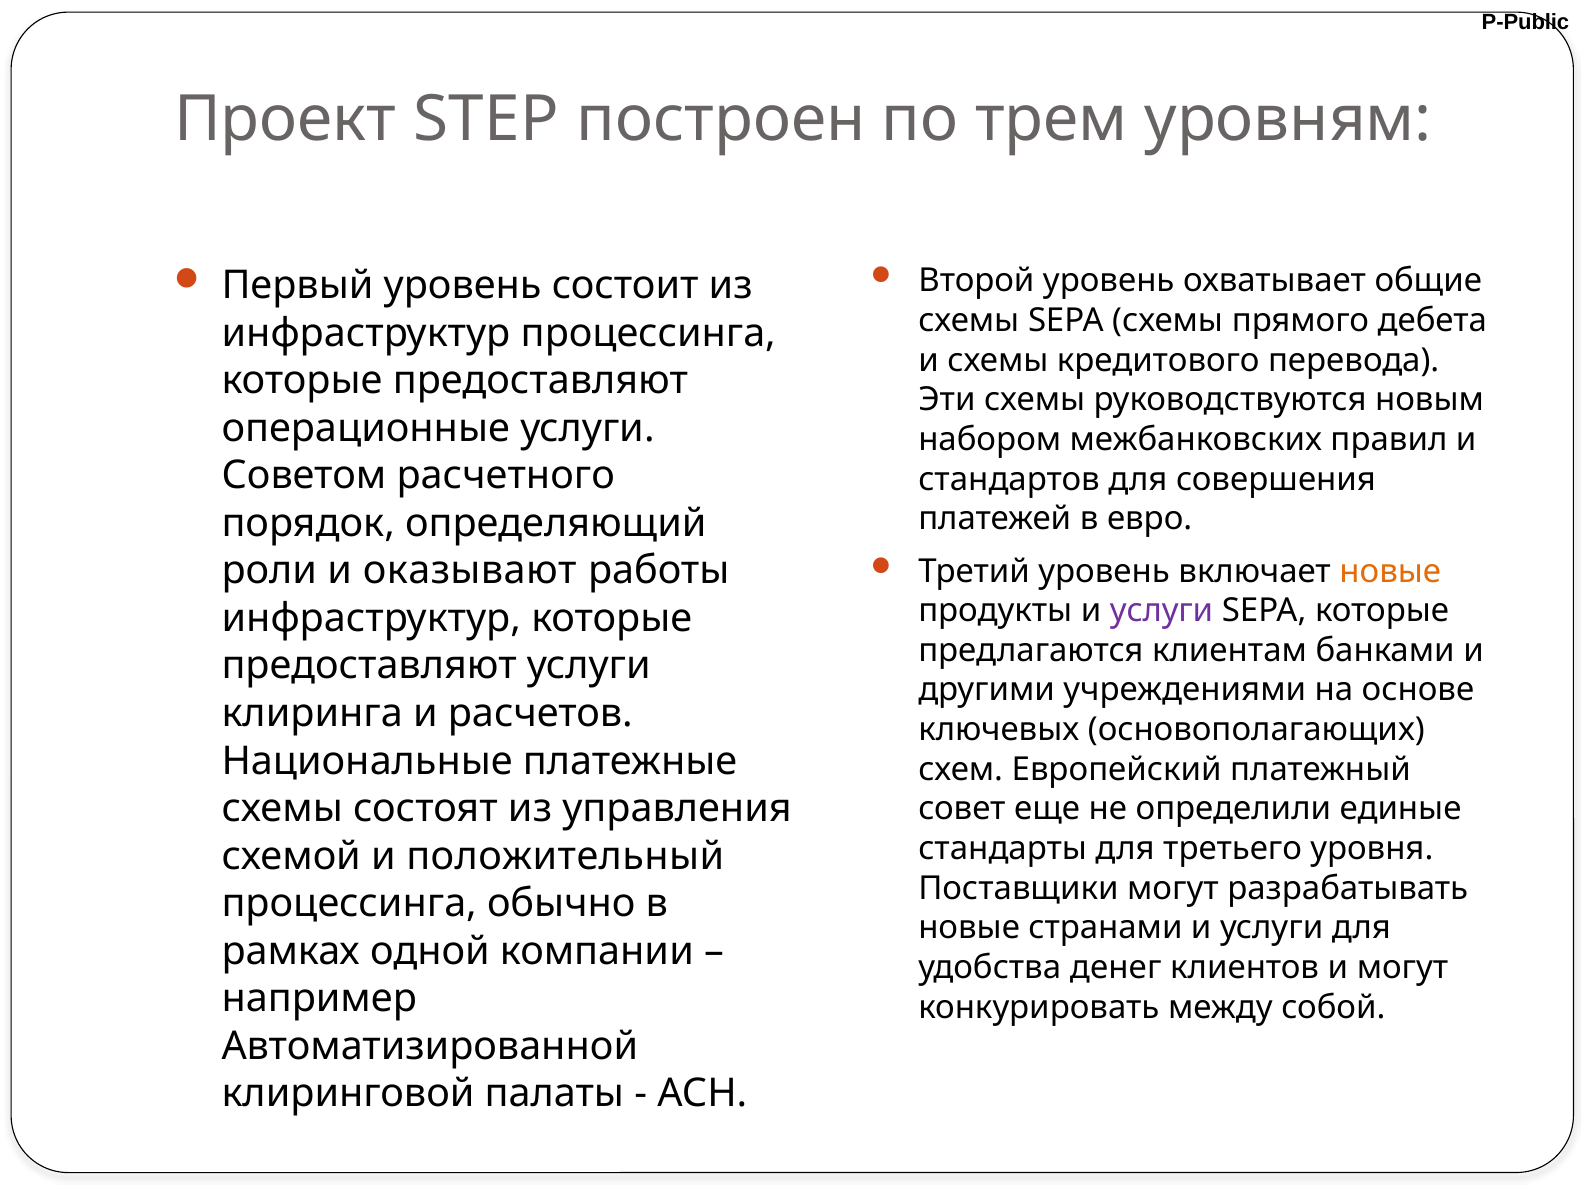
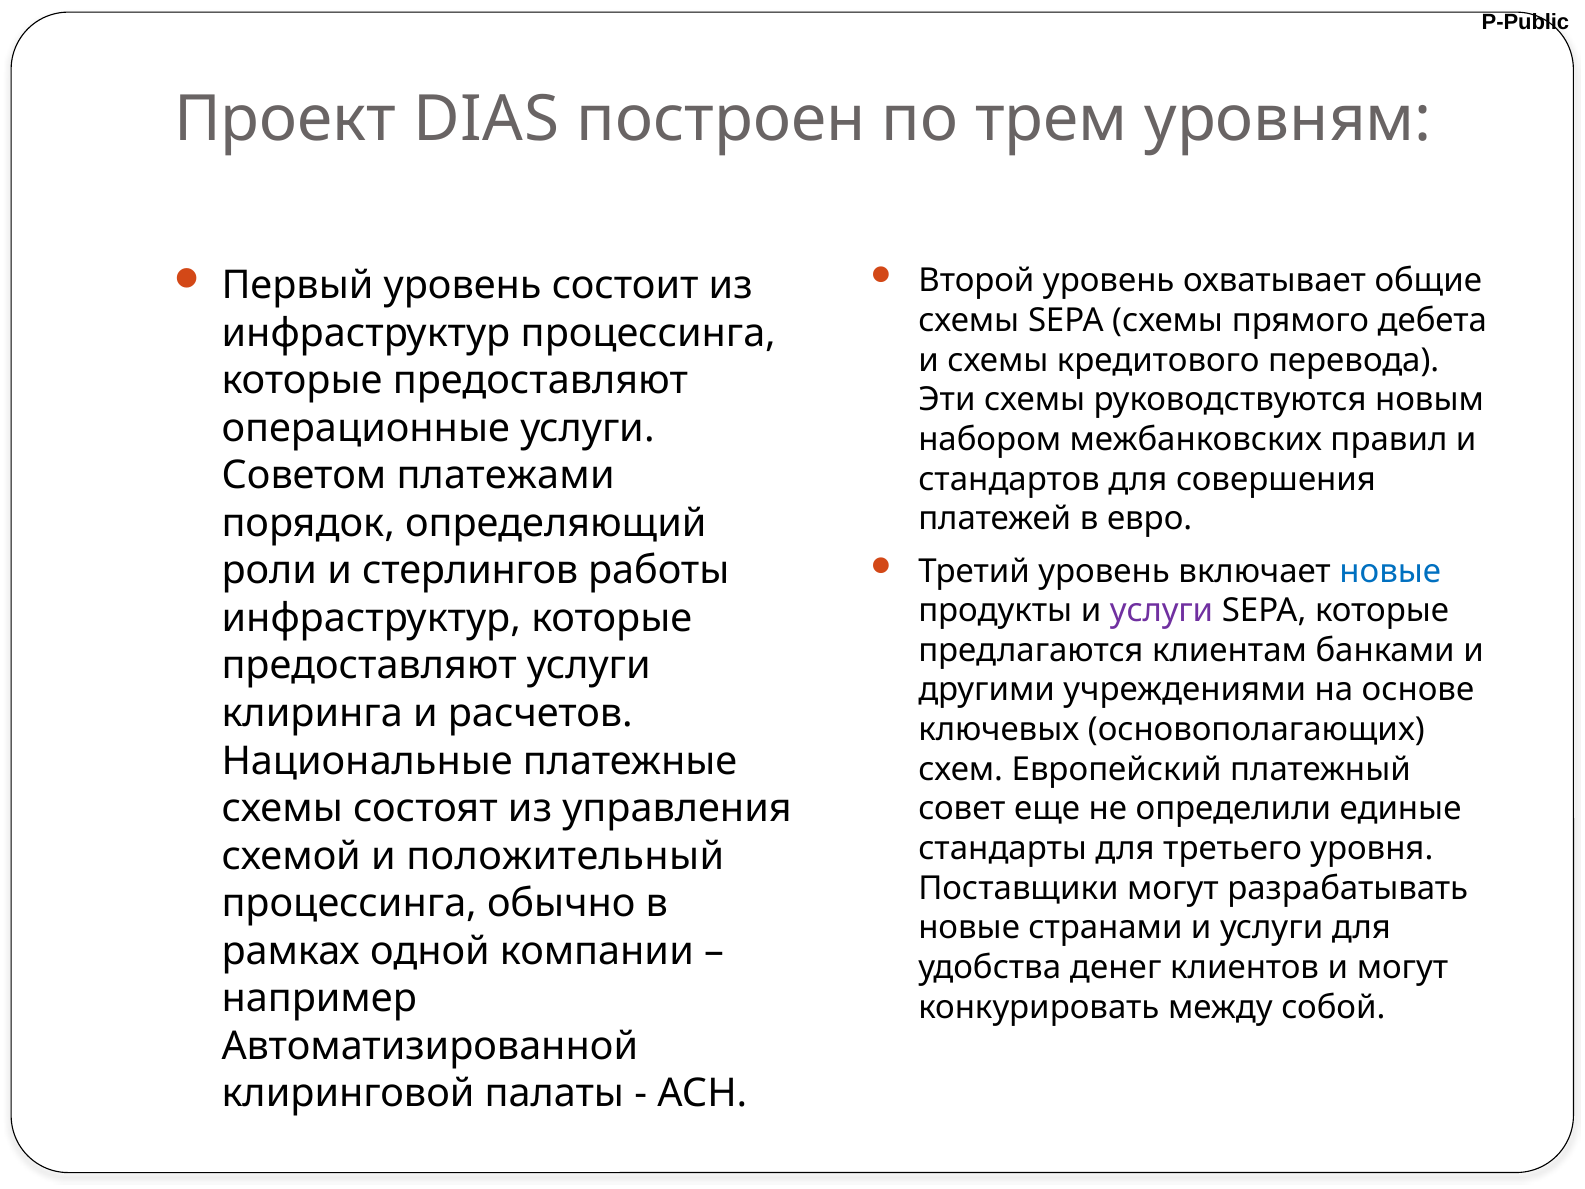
STEP: STEP -> DIAS
расчетного: расчетного -> платежами
новые at (1390, 571) colour: orange -> blue
оказывают: оказывают -> стерлингов
